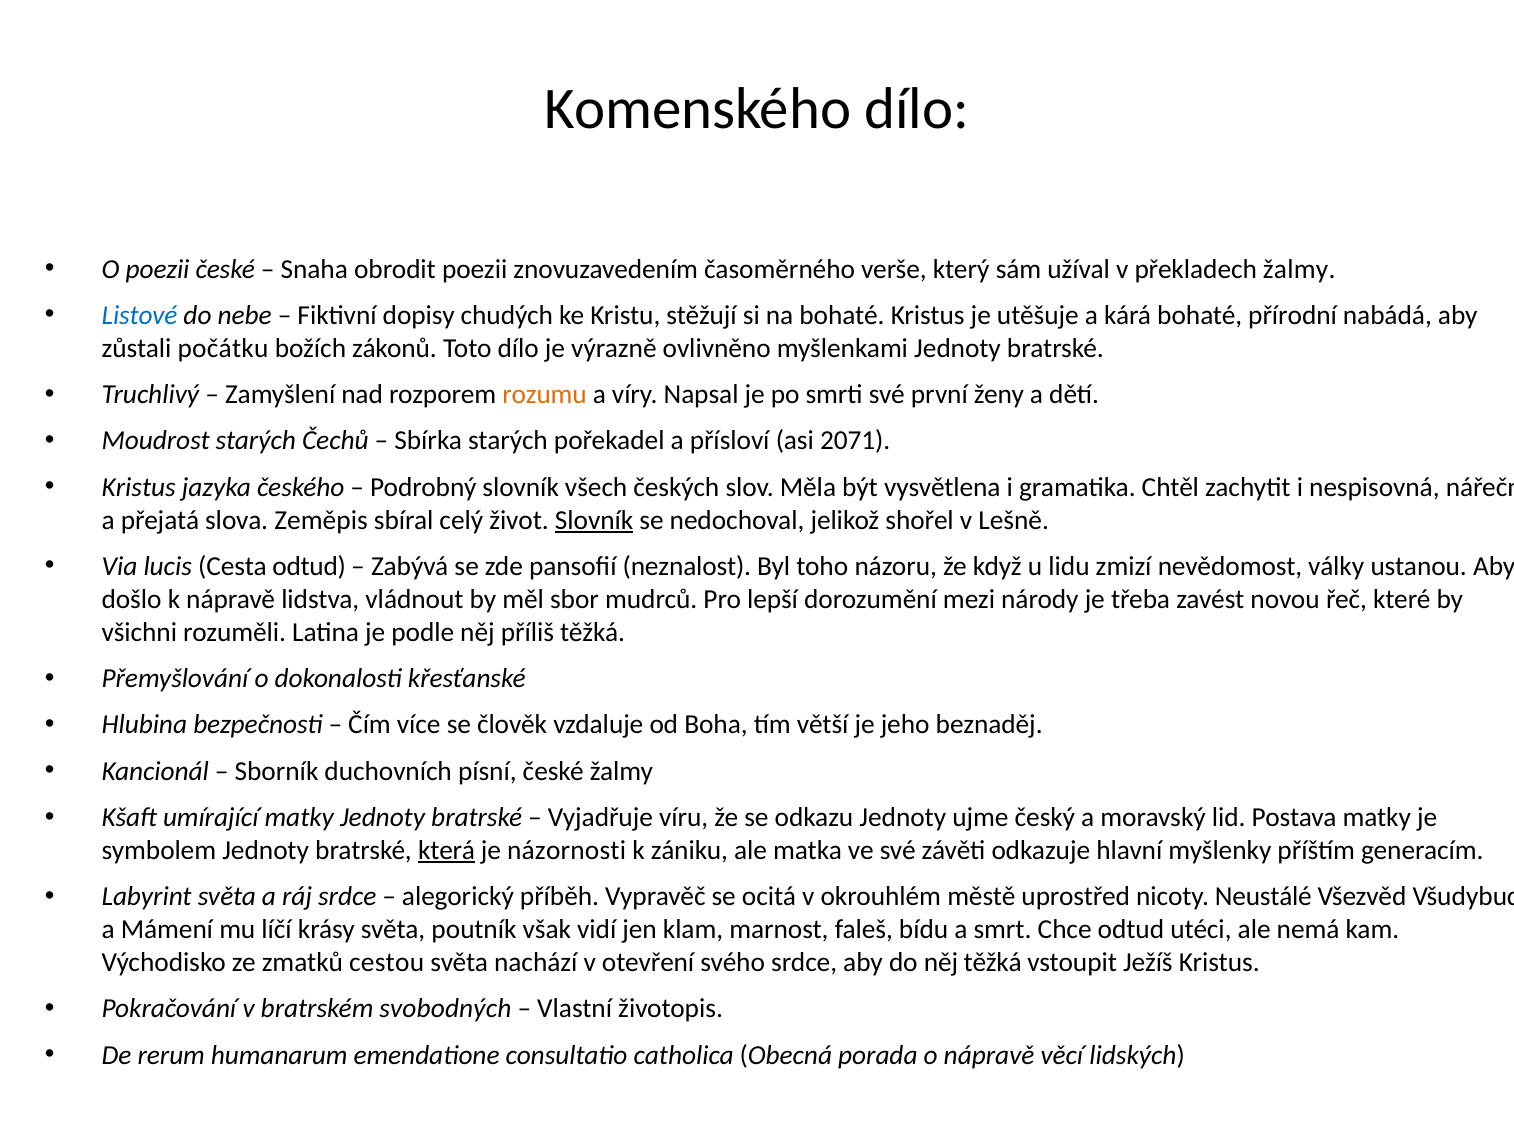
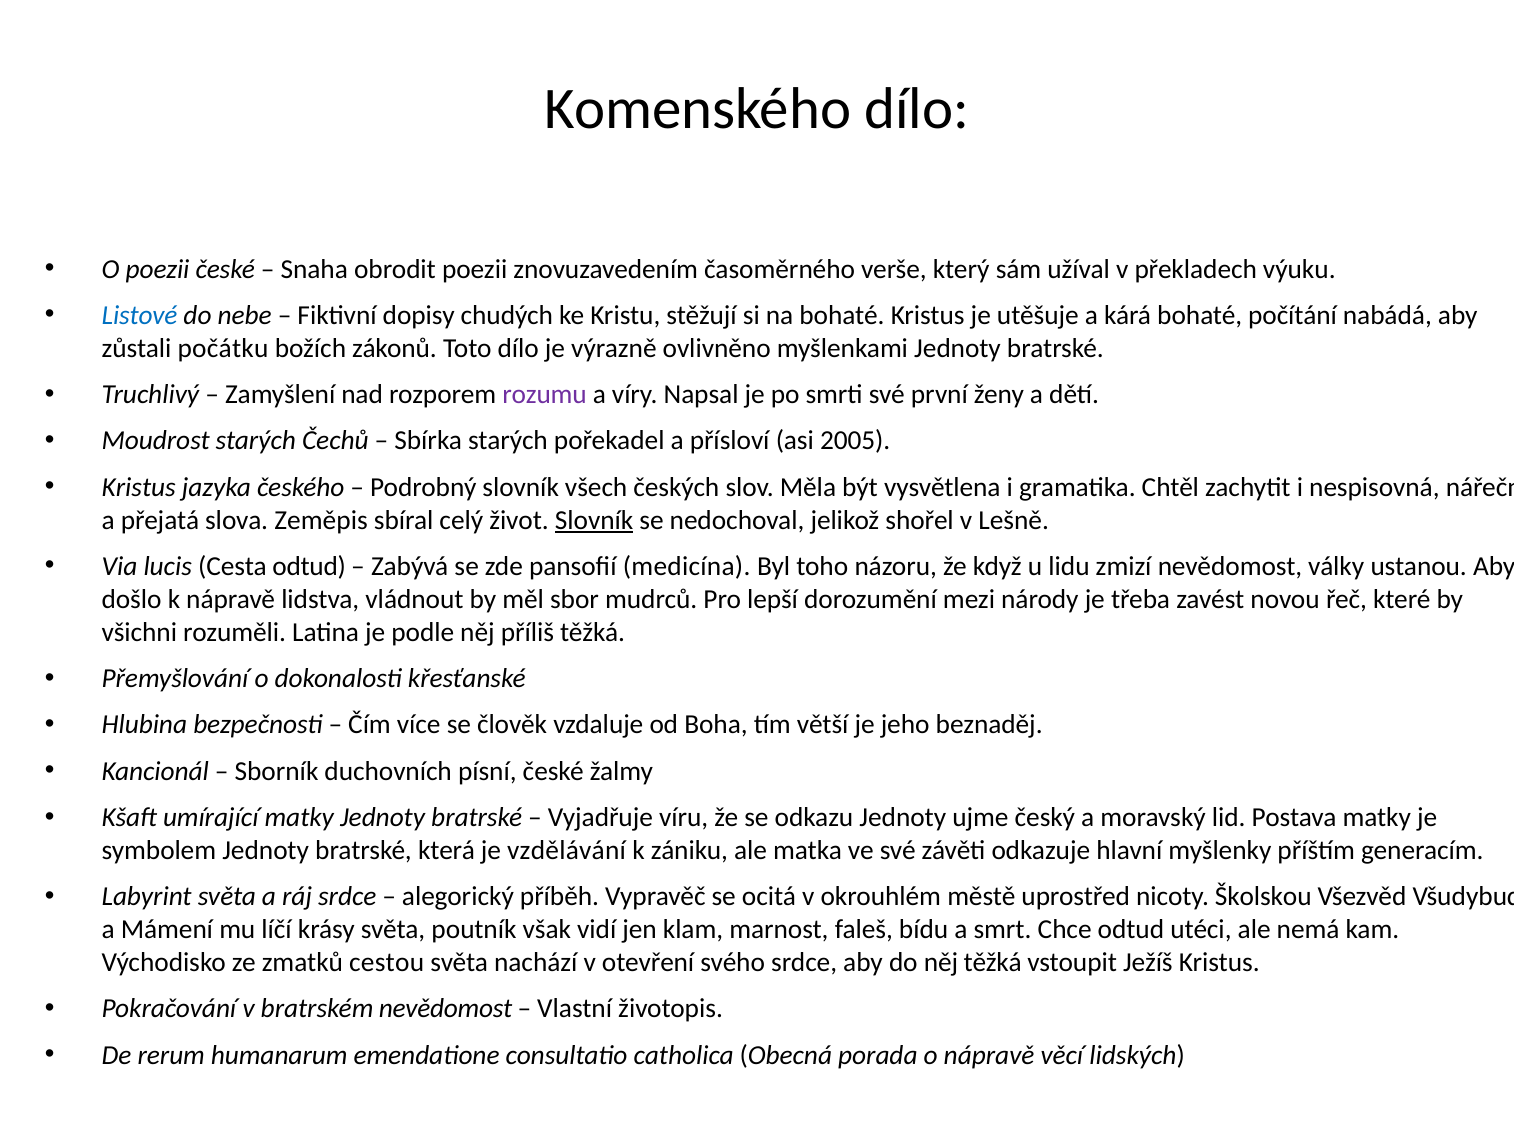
překladech žalmy: žalmy -> výuku
přírodní: přírodní -> počítání
rozumu colour: orange -> purple
2071: 2071 -> 2005
neznalost: neznalost -> medicína
která underline: present -> none
názornosti: názornosti -> vzdělávání
Neustálé: Neustálé -> Školskou
bratrském svobodných: svobodných -> nevědomost
